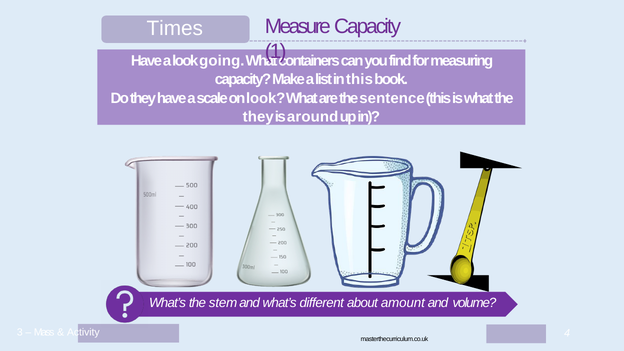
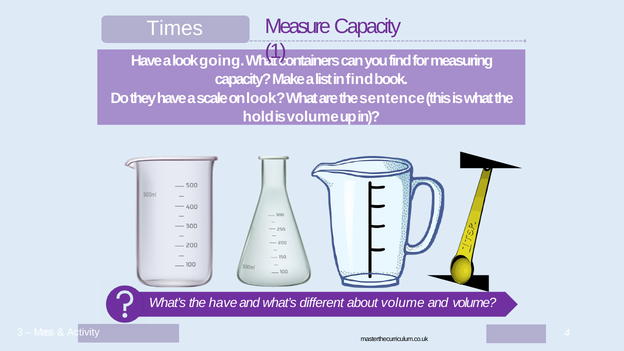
in this: this -> find
they at (258, 117): they -> hold
is around: around -> volume
the stem: stem -> have
about amount: amount -> volume
